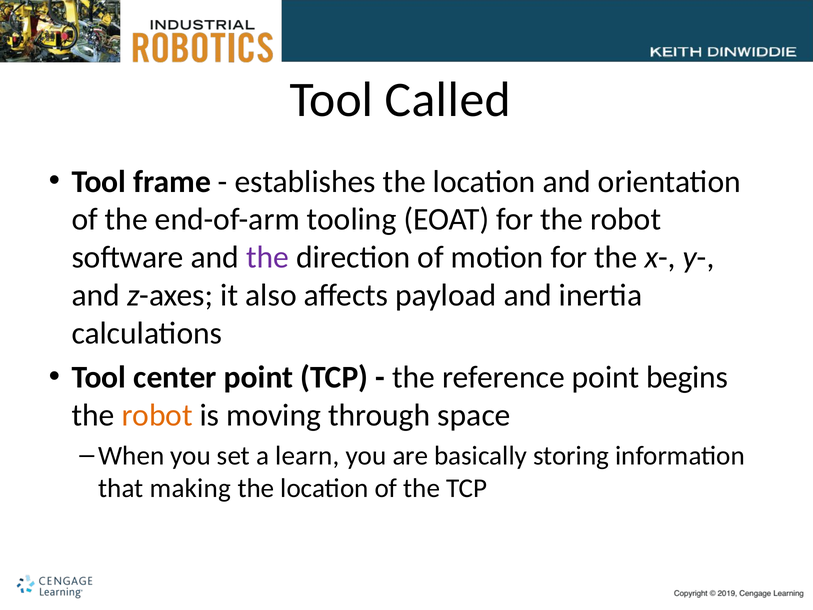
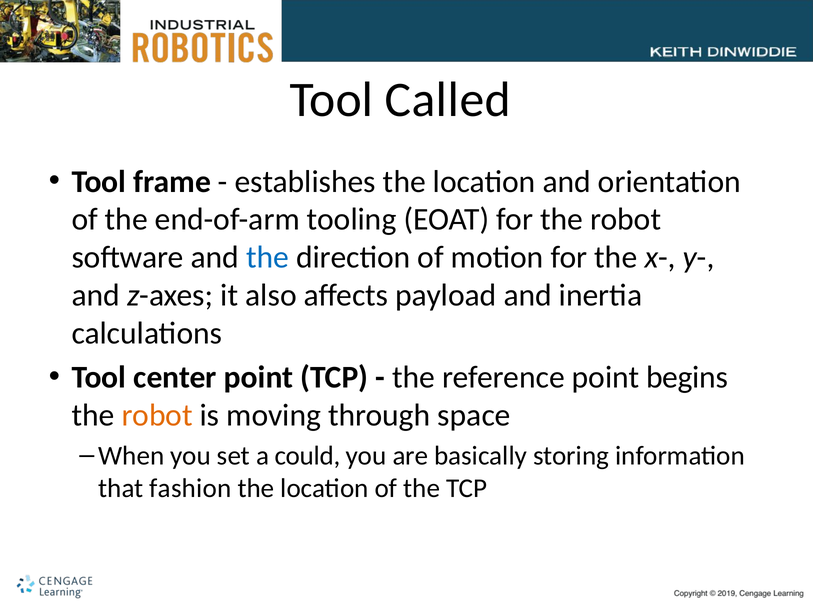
the at (268, 257) colour: purple -> blue
learn: learn -> could
making: making -> fashion
